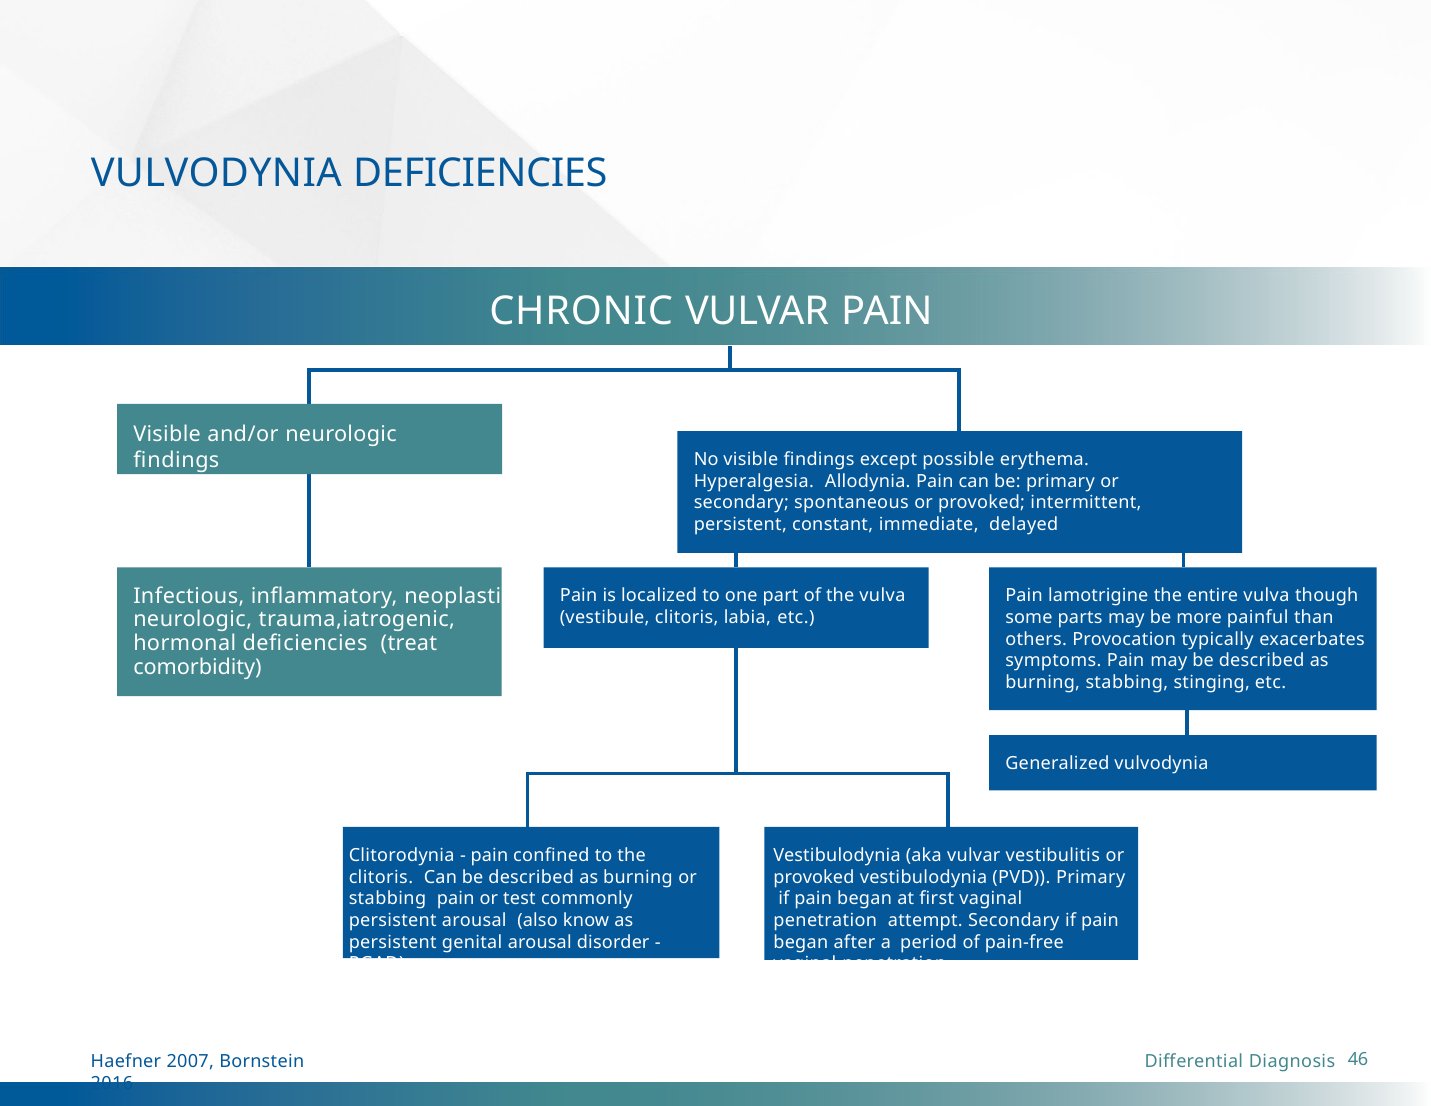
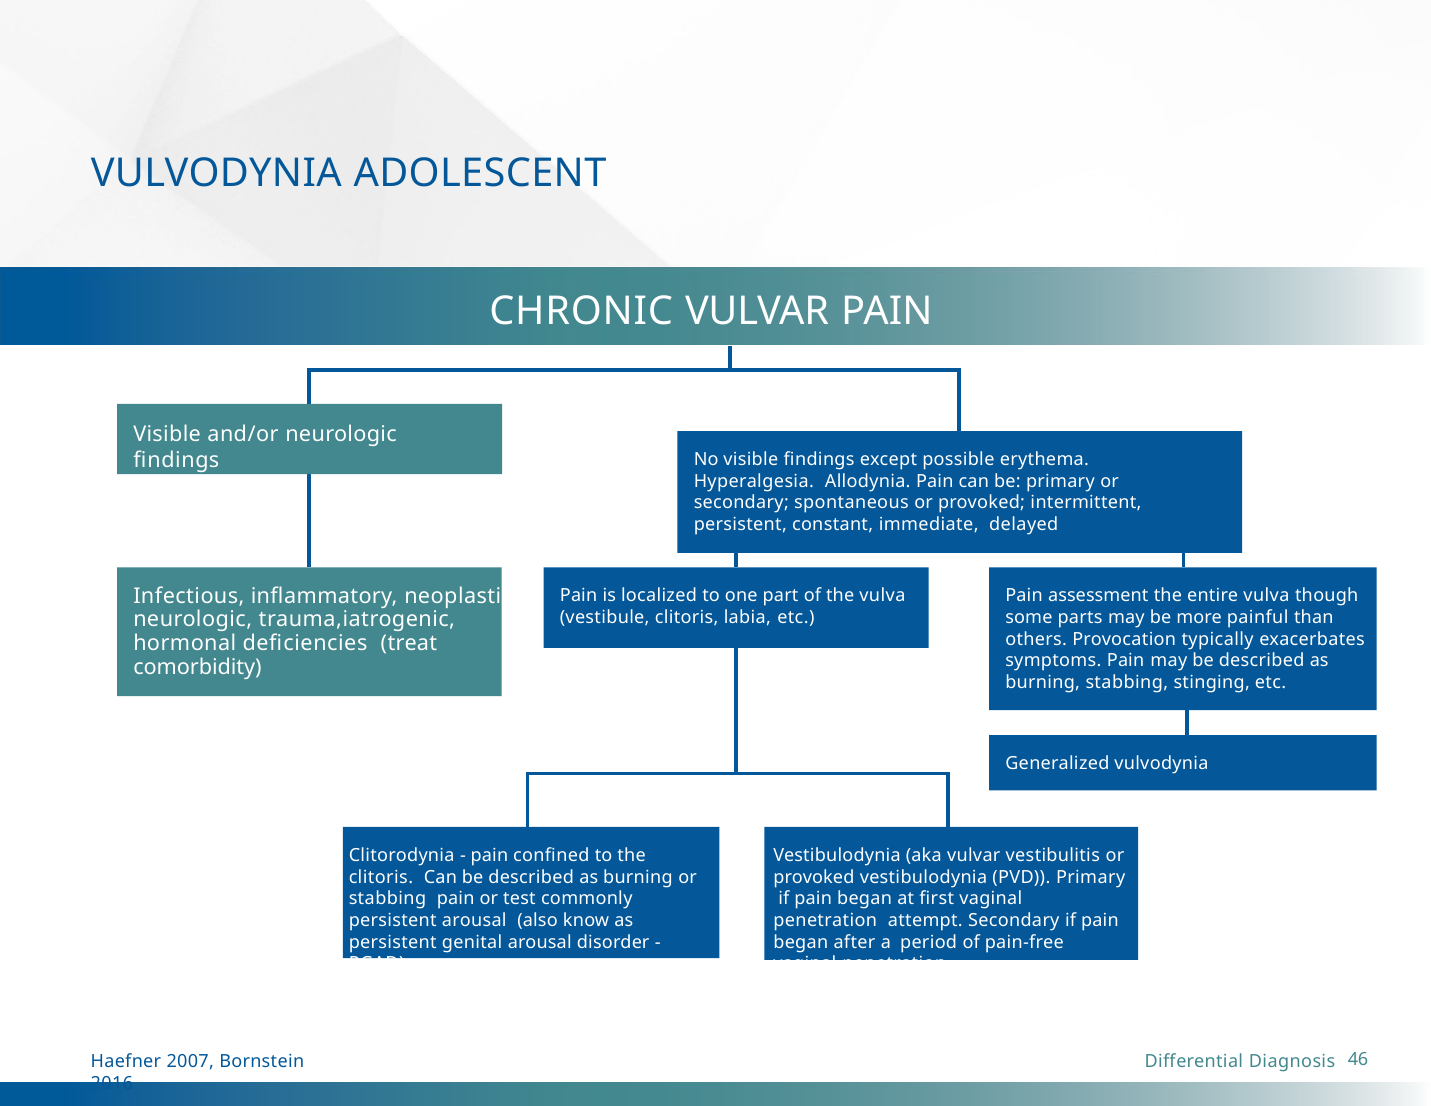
VULVODYNIA DEFICIENCIES: DEFICIENCIES -> ADOLESCENT
lamotrigine: lamotrigine -> assessment
